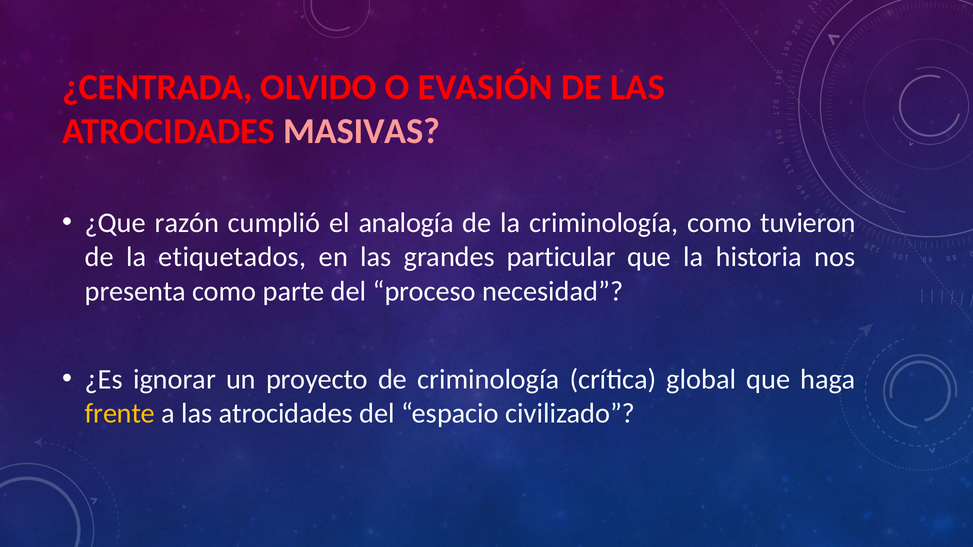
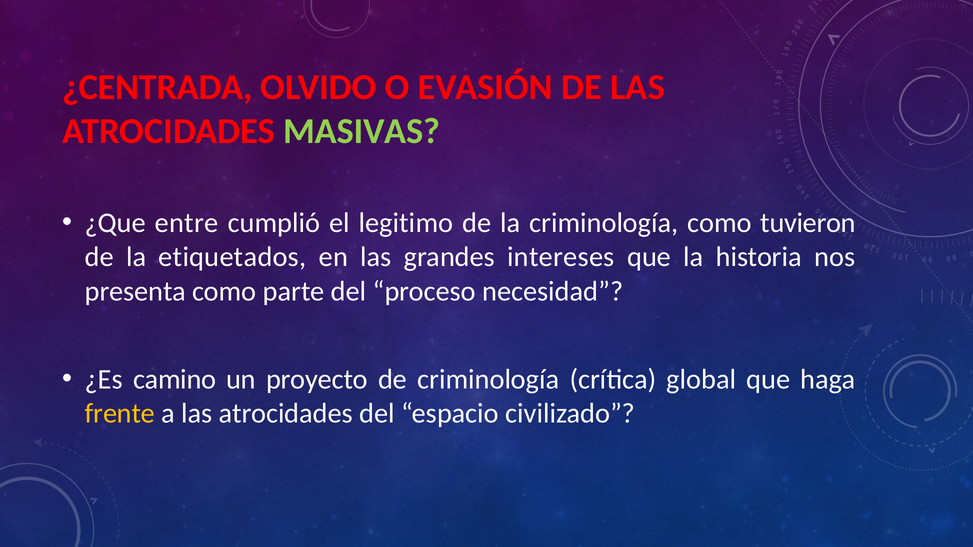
MASIVAS colour: pink -> light green
razón: razón -> entre
analogía: analogía -> legitimo
particular: particular -> intereses
ignorar: ignorar -> camino
